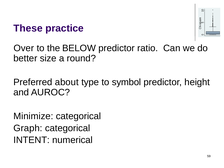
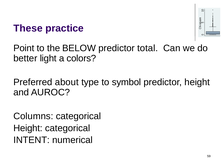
Over: Over -> Point
ratio: ratio -> total
size: size -> light
round: round -> colors
Minimize: Minimize -> Columns
Graph at (28, 128): Graph -> Height
